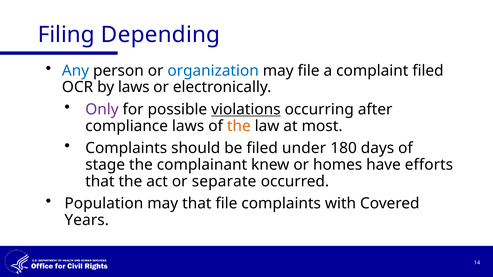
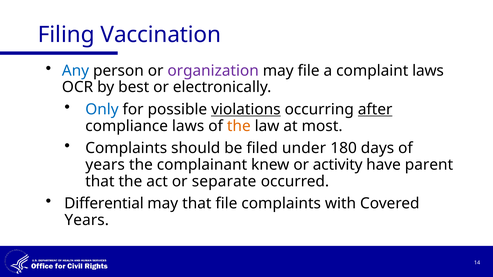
Depending: Depending -> Vaccination
organization colour: blue -> purple
complaint filed: filed -> laws
by laws: laws -> best
Only colour: purple -> blue
after underline: none -> present
stage at (105, 165): stage -> years
homes: homes -> activity
efforts: efforts -> parent
Population: Population -> Differential
